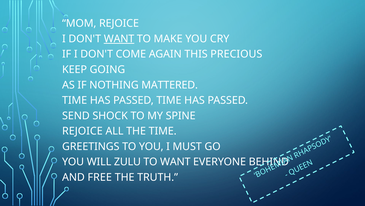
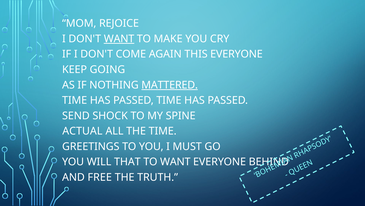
THIS PRECIOUS: PRECIOUS -> EVERYONE
MATTERED underline: none -> present
REJOICE at (82, 131): REJOICE -> ACTUAL
ZULU: ZULU -> THAT
